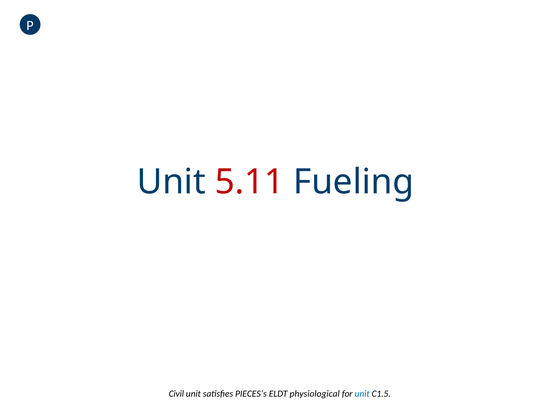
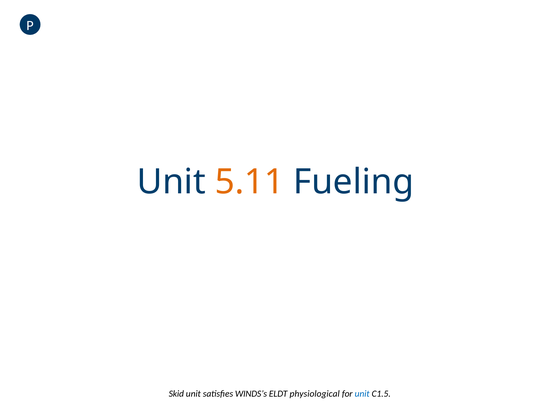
5.11 colour: red -> orange
Civil: Civil -> Skid
PIECES’s: PIECES’s -> WINDS’s
